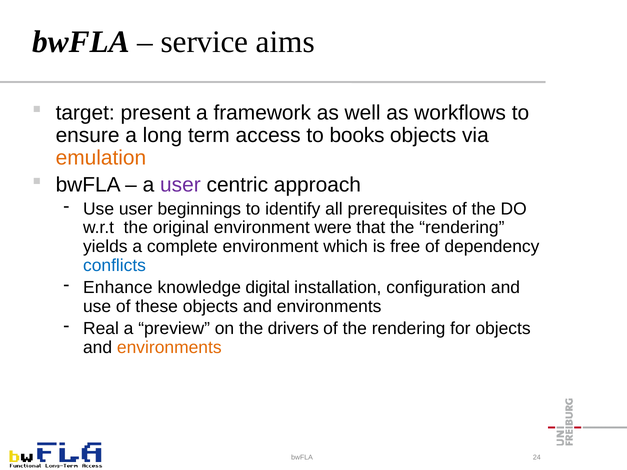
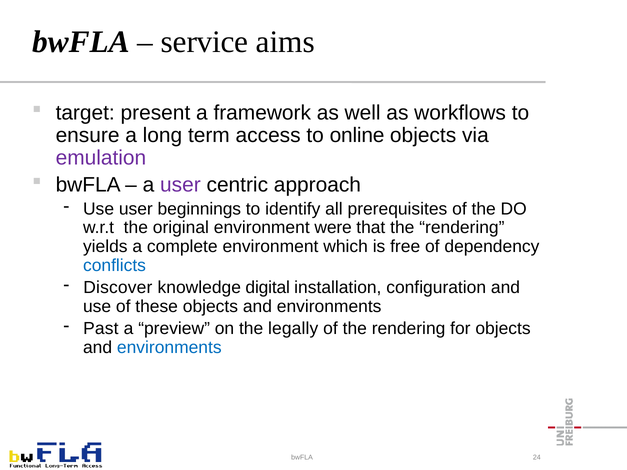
books: books -> online
emulation colour: orange -> purple
Enhance: Enhance -> Discover
Real: Real -> Past
drivers: drivers -> legally
environments at (169, 348) colour: orange -> blue
